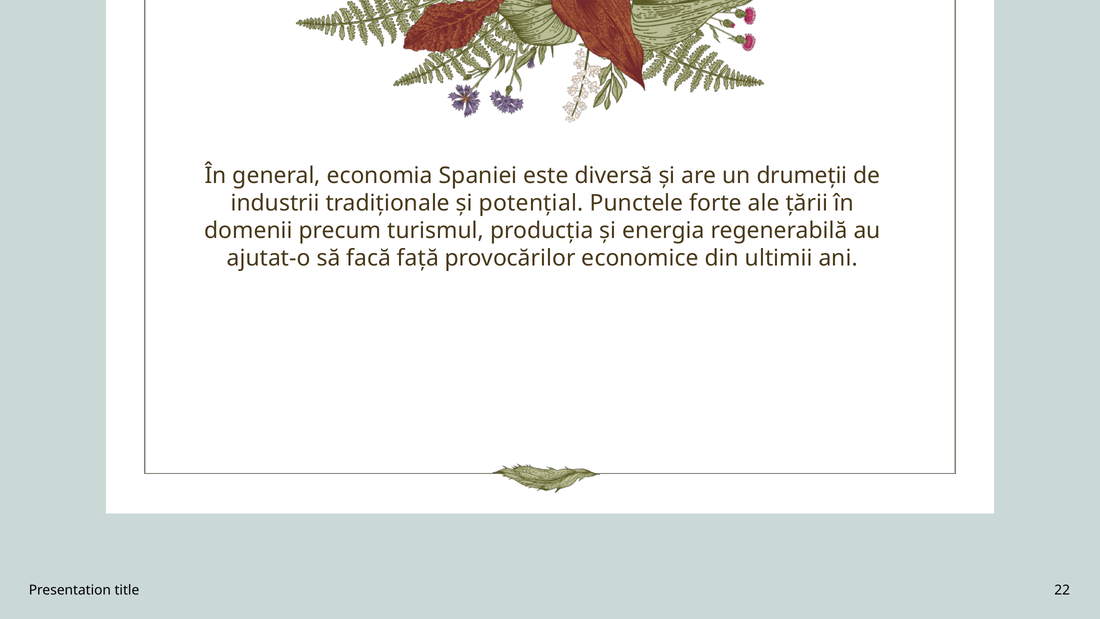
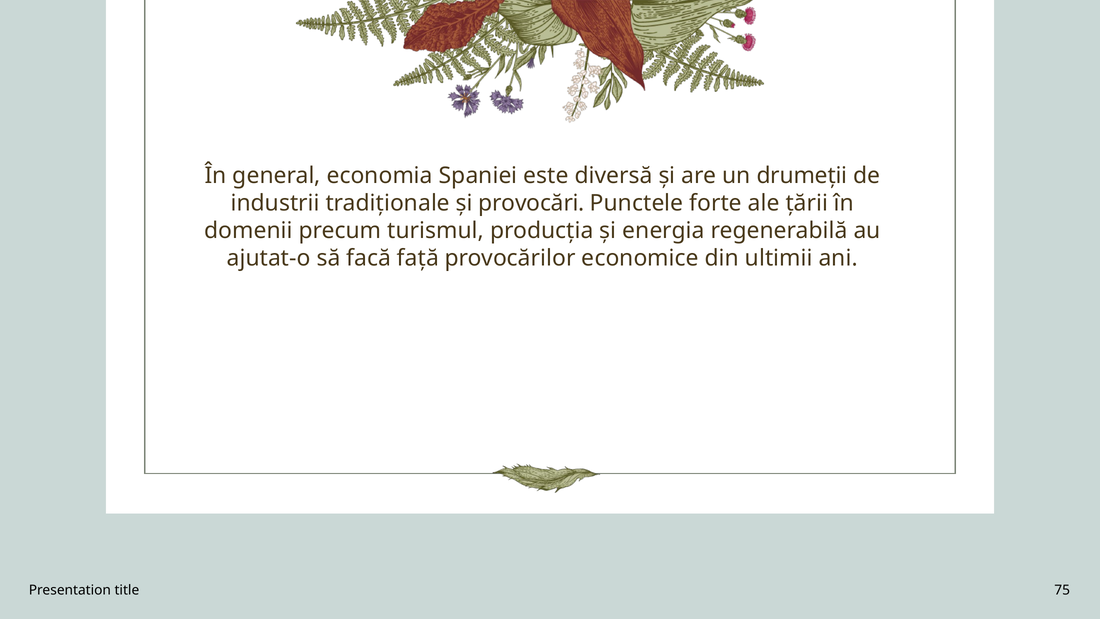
potențial: potențial -> provocări
22: 22 -> 75
